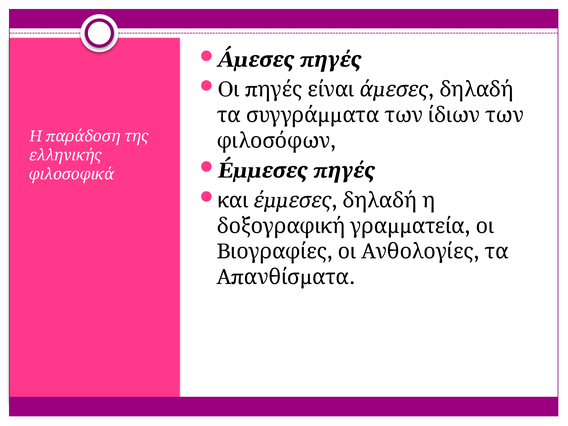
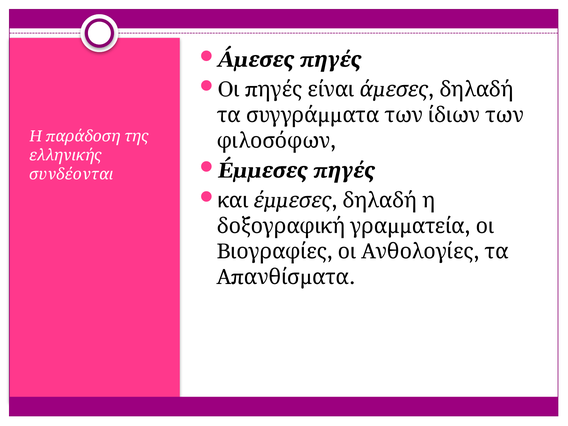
φιλοσοφικά: φιλοσοφικά -> συνδέονται
